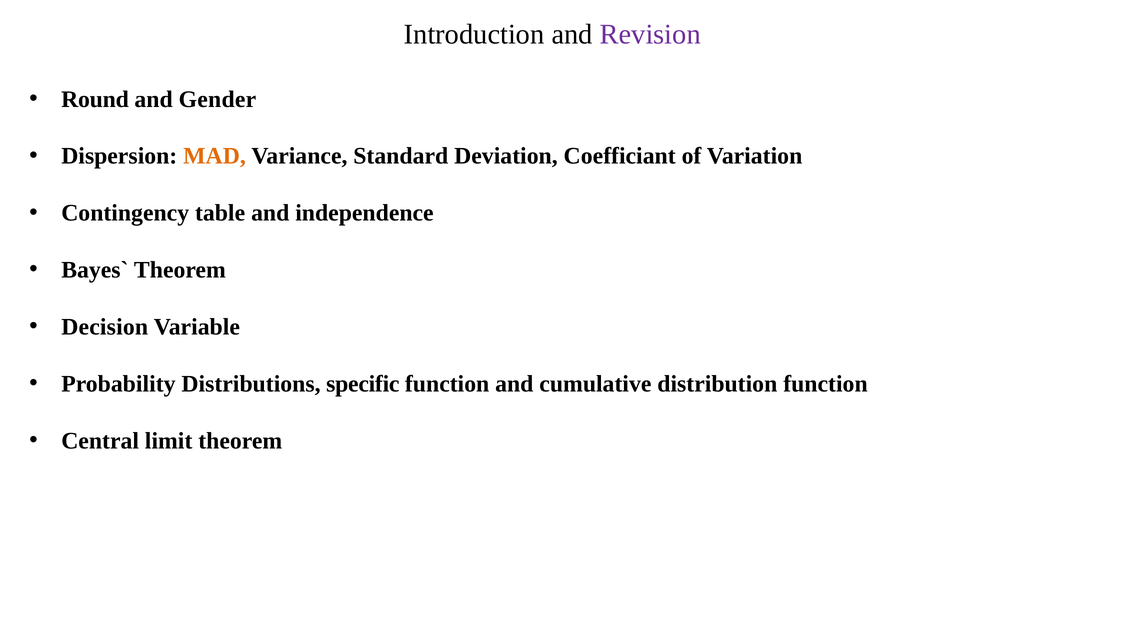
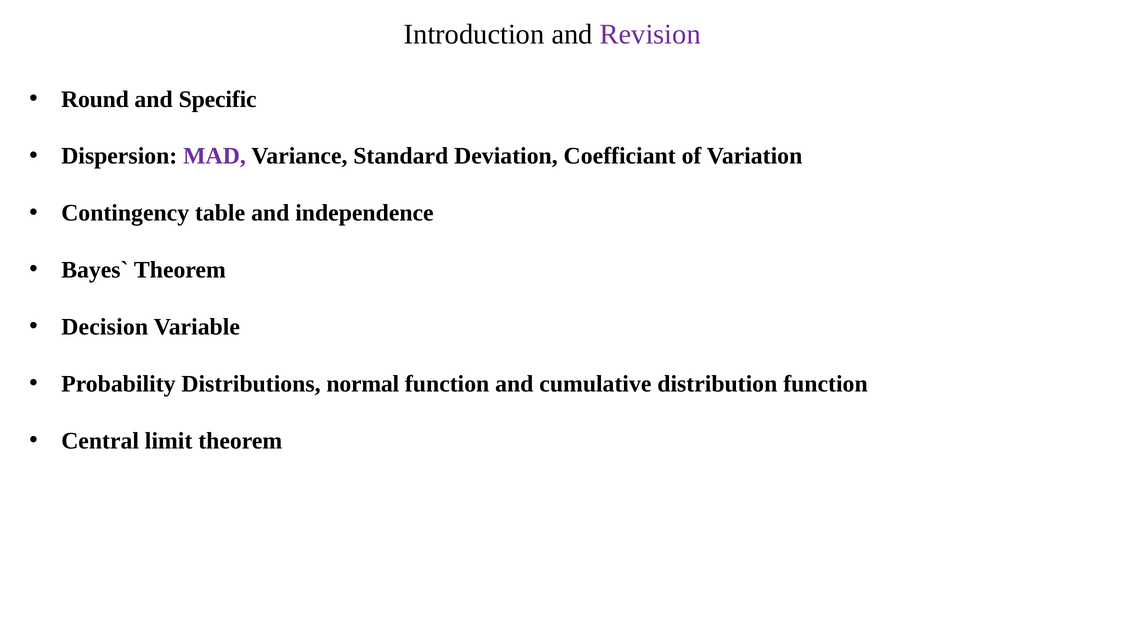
Gender: Gender -> Specific
MAD colour: orange -> purple
specific: specific -> normal
